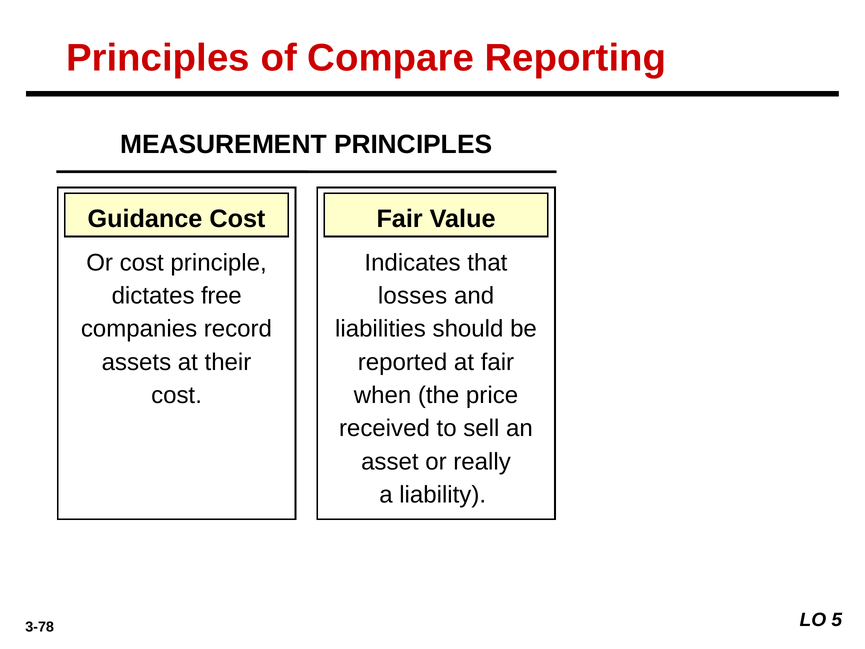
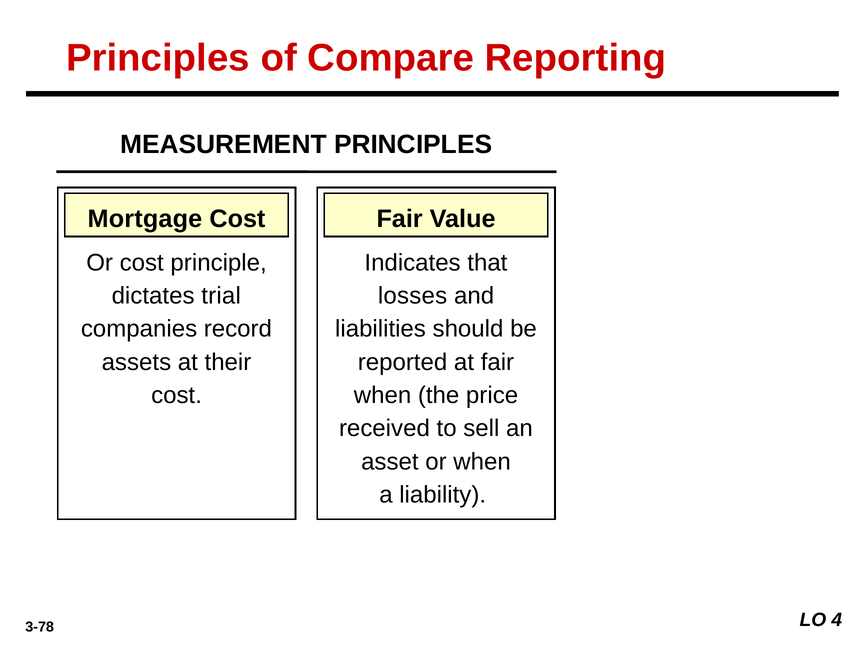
Guidance: Guidance -> Mortgage
free: free -> trial
or really: really -> when
5: 5 -> 4
